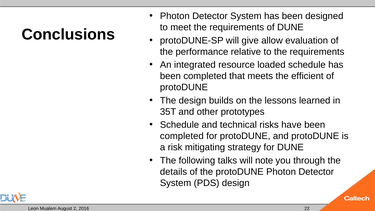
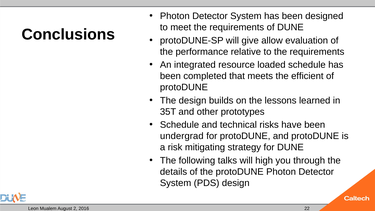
completed at (182, 136): completed -> undergrad
note: note -> high
